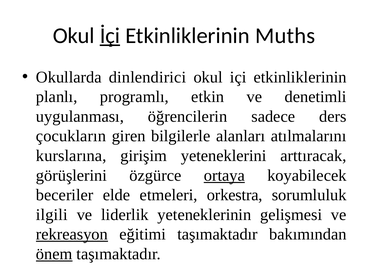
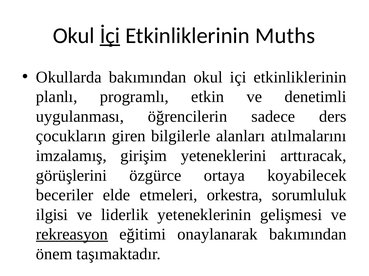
Okullarda dinlendirici: dinlendirici -> bakımından
kurslarına: kurslarına -> imzalamış
ortaya underline: present -> none
ilgili: ilgili -> ilgisi
eğitimi taşımaktadır: taşımaktadır -> onaylanarak
önem underline: present -> none
